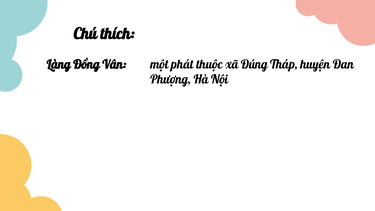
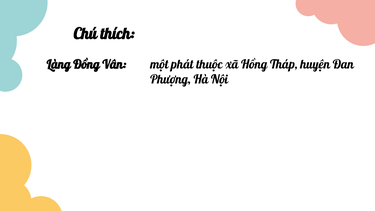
Đúng: Đúng -> Hồng
